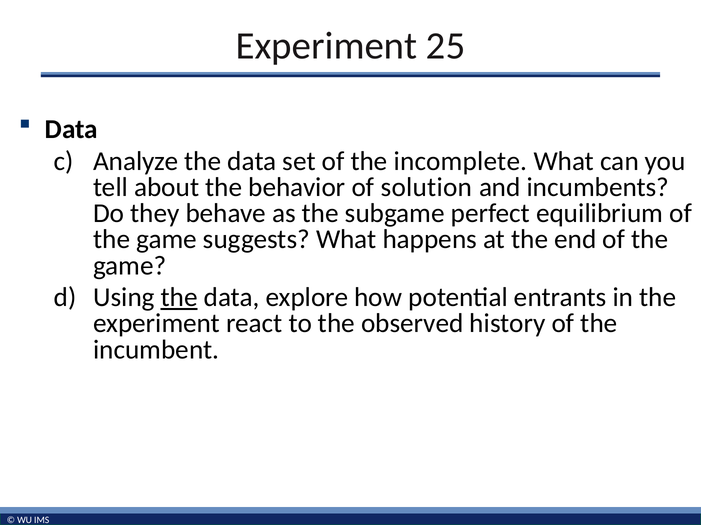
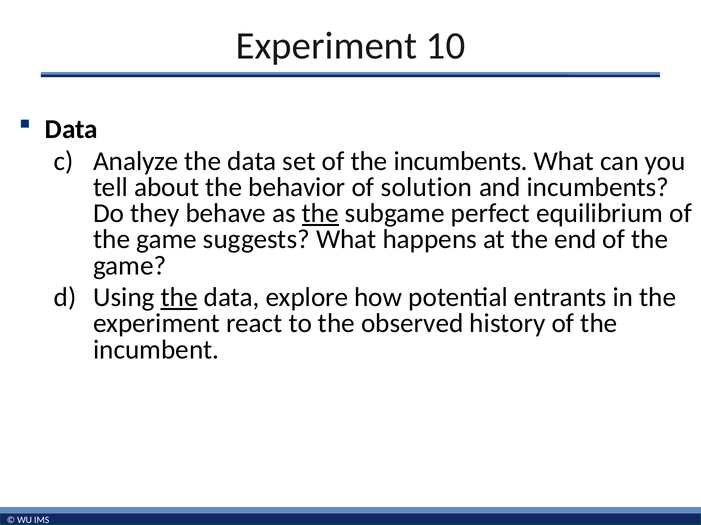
25: 25 -> 10
the incomplete: incomplete -> incumbents
the at (320, 214) underline: none -> present
